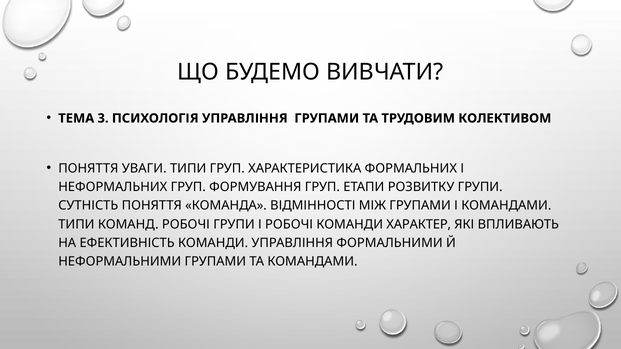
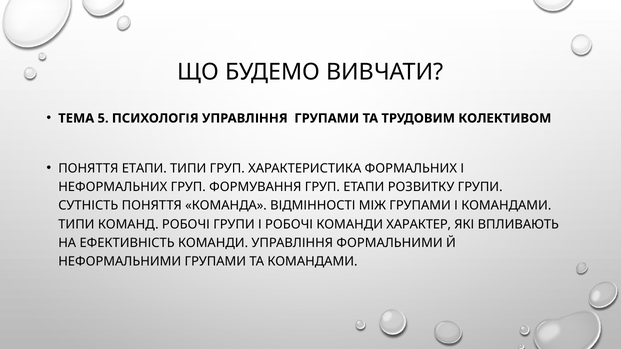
3: 3 -> 5
ПОНЯТТЯ УВАГИ: УВАГИ -> ЕТАПИ
